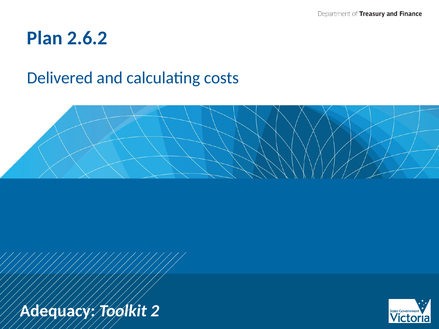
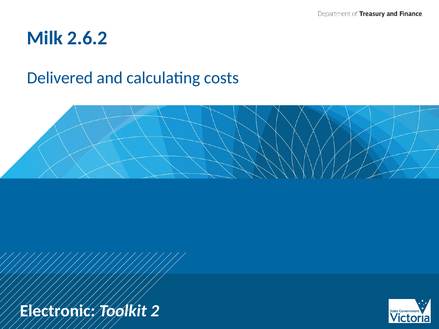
Plan: Plan -> Milk
Adequacy: Adequacy -> Electronic
